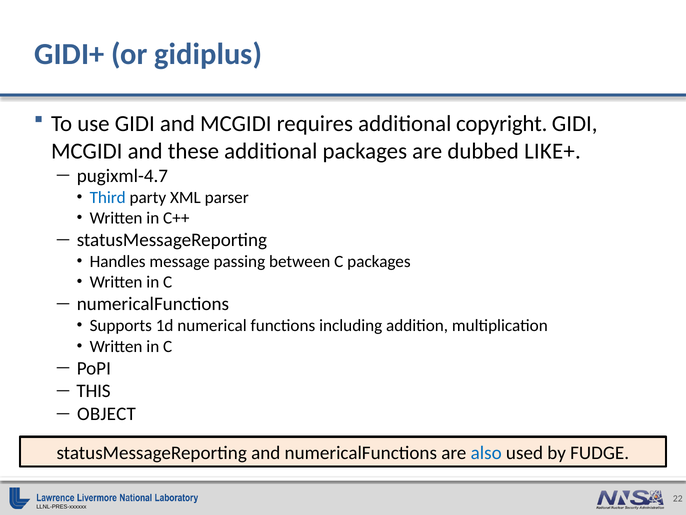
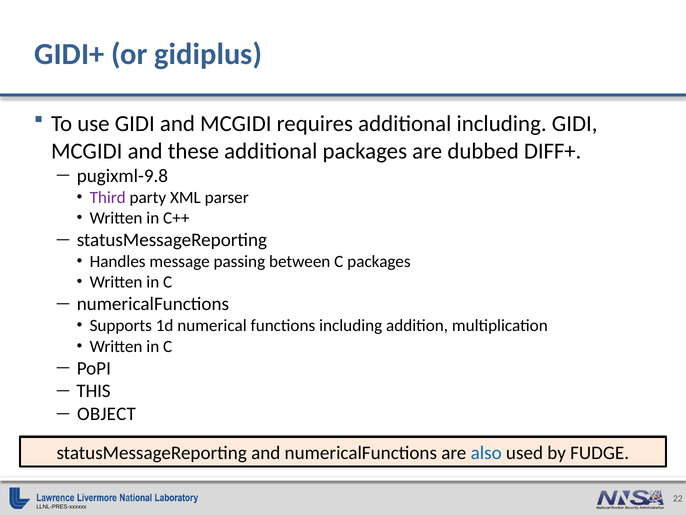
additional copyright: copyright -> including
LIKE+: LIKE+ -> DIFF+
pugixml-4.7: pugixml-4.7 -> pugixml-9.8
Third colour: blue -> purple
